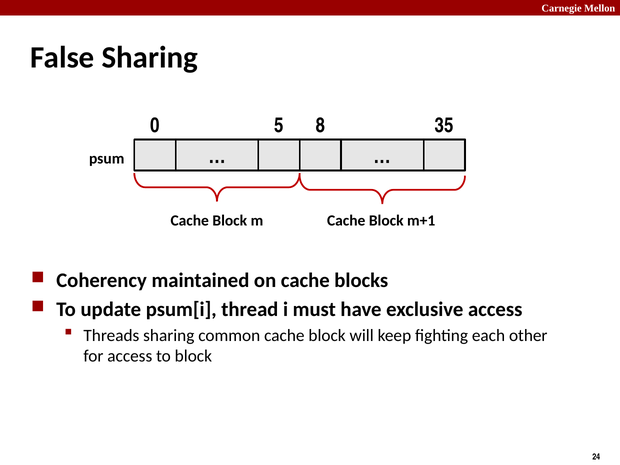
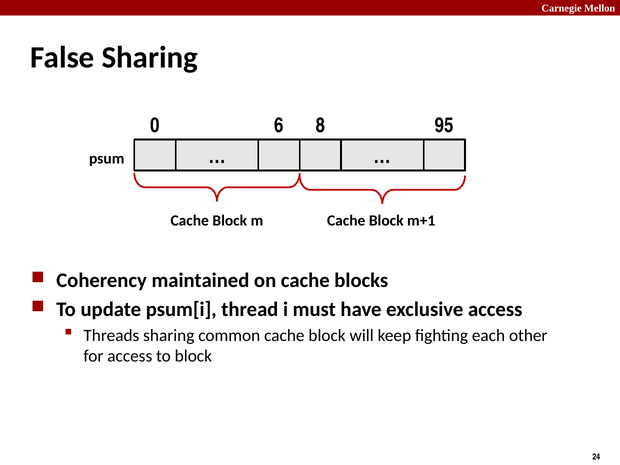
5: 5 -> 6
35: 35 -> 95
